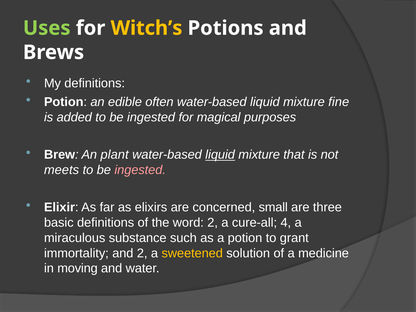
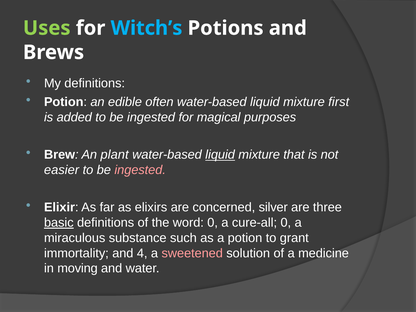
Witch’s colour: yellow -> light blue
fine: fine -> first
meets: meets -> easier
small: small -> silver
basic underline: none -> present
word 2: 2 -> 0
cure-all 4: 4 -> 0
and 2: 2 -> 4
sweetened colour: yellow -> pink
